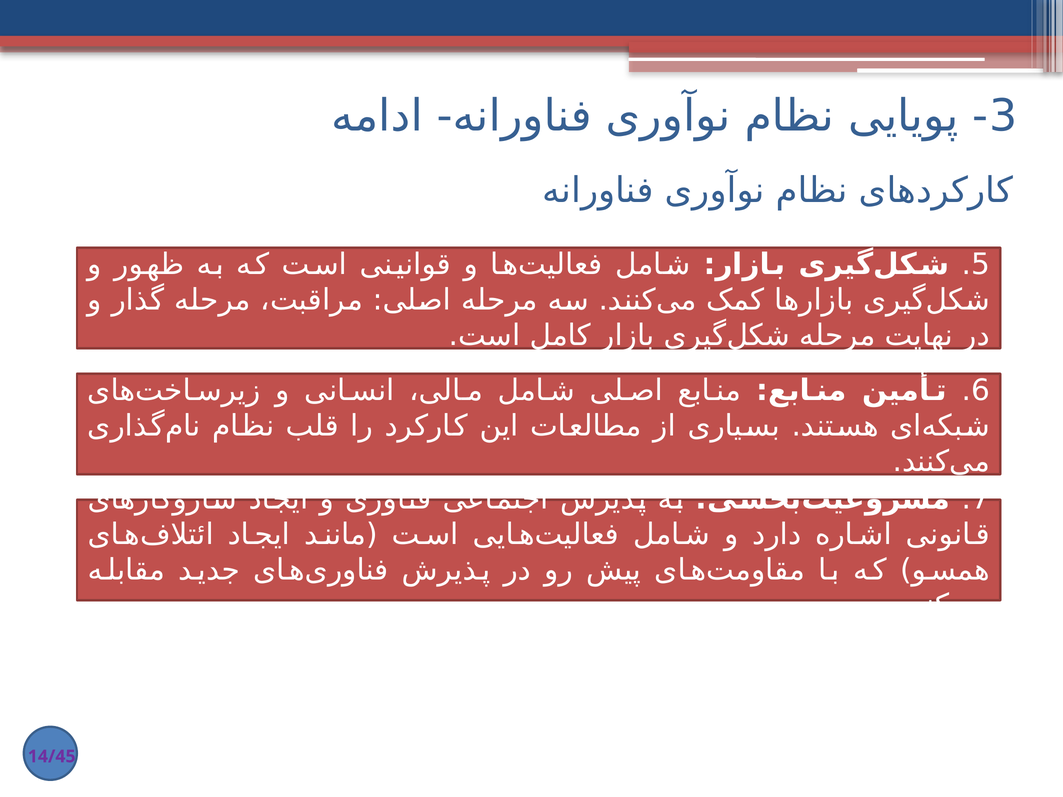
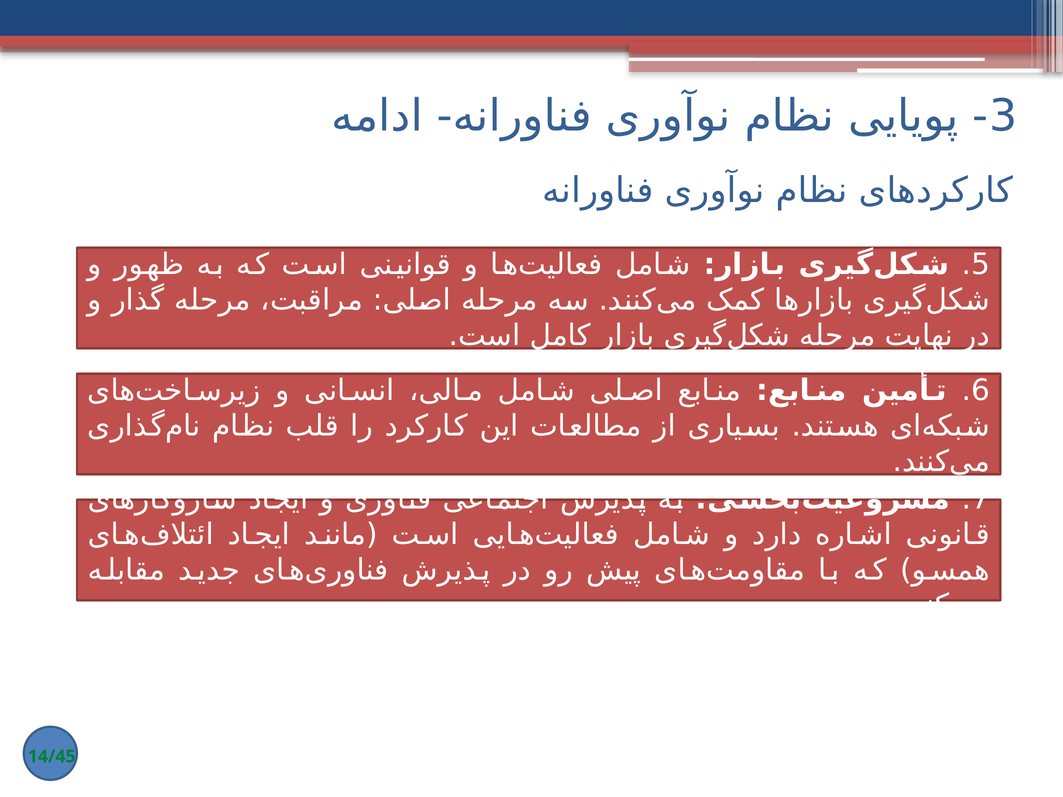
14/45 colour: purple -> green
